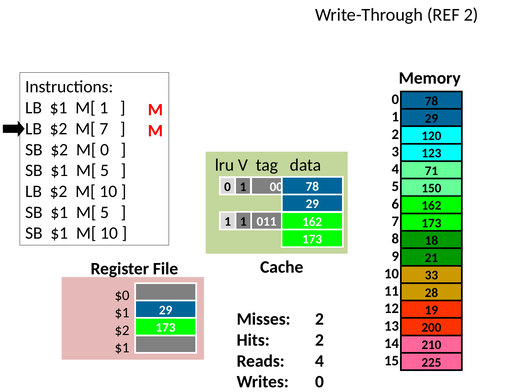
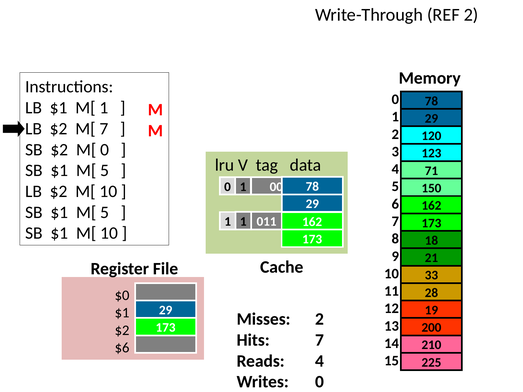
Hits 2: 2 -> 7
$1 at (122, 348): $1 -> $6
